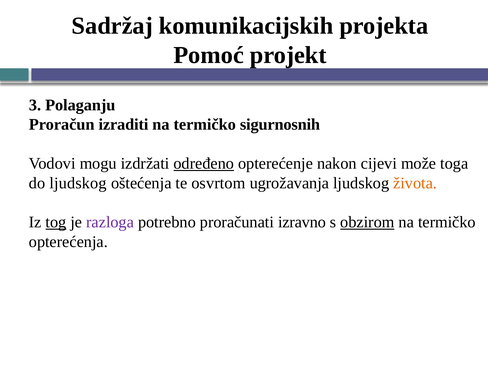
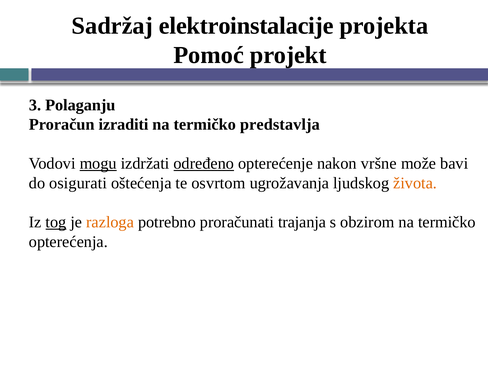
komunikacijskih: komunikacijskih -> elektroinstalacije
sigurnosnih: sigurnosnih -> predstavlja
mogu underline: none -> present
cijevi: cijevi -> vršne
toga: toga -> bavi
do ljudskog: ljudskog -> osigurati
razloga colour: purple -> orange
izravno: izravno -> trajanja
obzirom underline: present -> none
